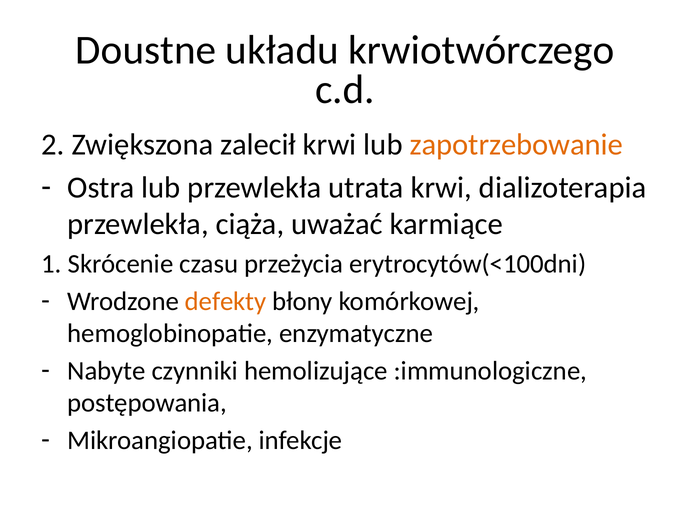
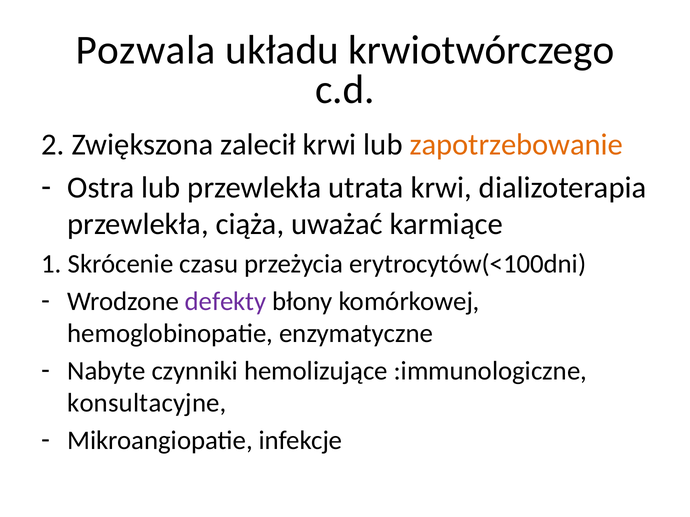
Doustne: Doustne -> Pozwala
defekty colour: orange -> purple
postępowania: postępowania -> konsultacyjne
